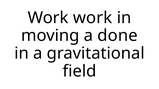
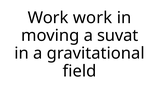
done: done -> suvat
